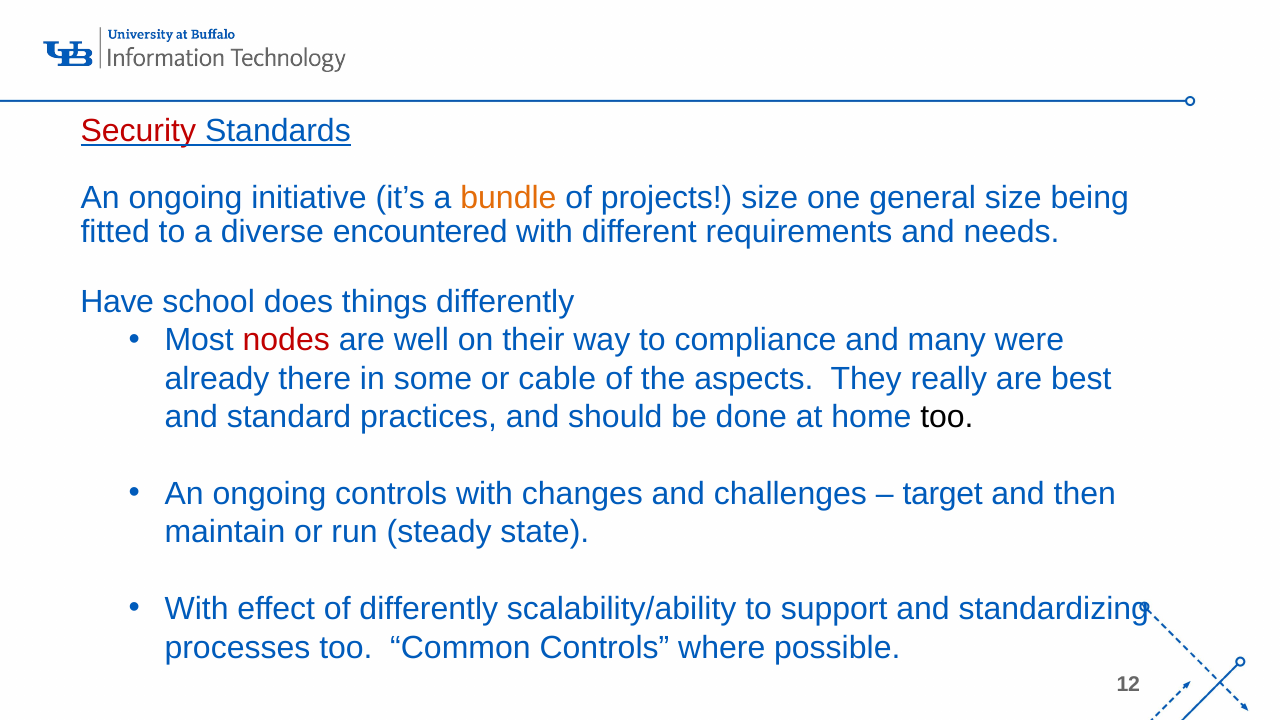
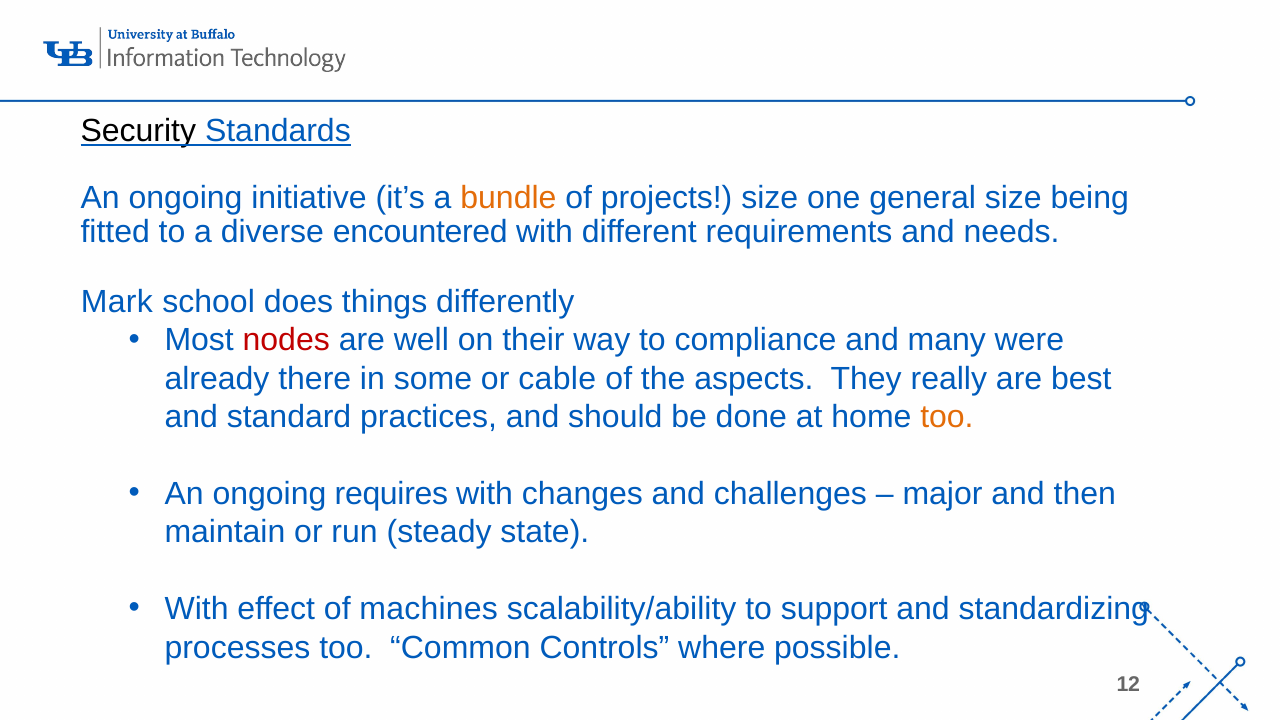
Security colour: red -> black
Have: Have -> Mark
too at (947, 417) colour: black -> orange
ongoing controls: controls -> requires
target: target -> major
of differently: differently -> machines
